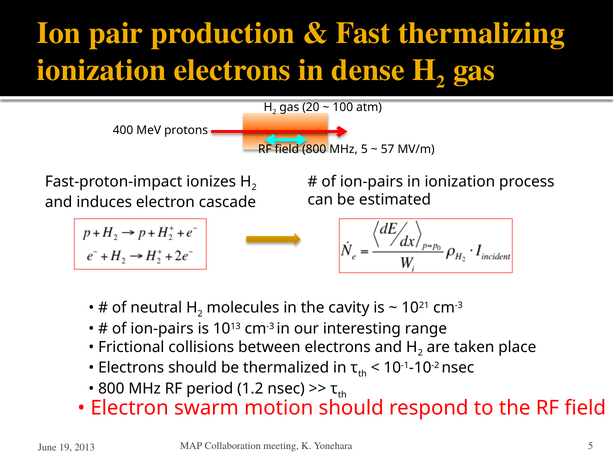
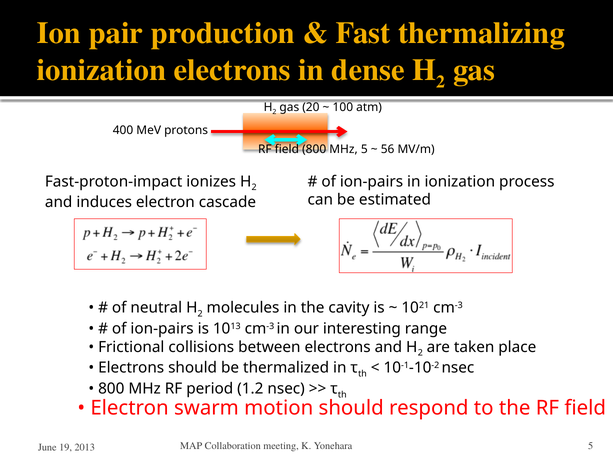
57: 57 -> 56
